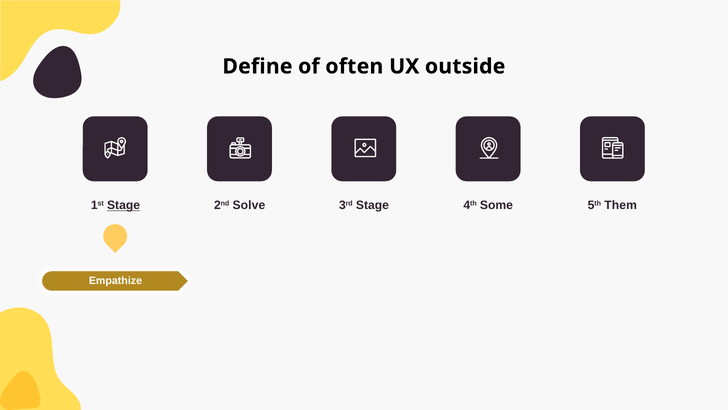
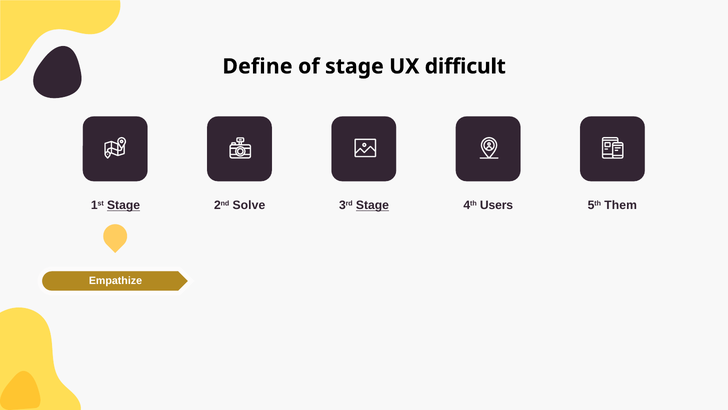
of often: often -> stage
outside: outside -> difficult
Stage at (372, 205) underline: none -> present
Some: Some -> Users
